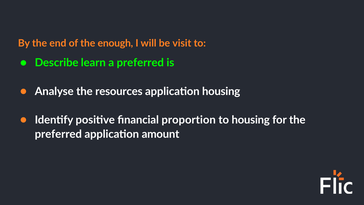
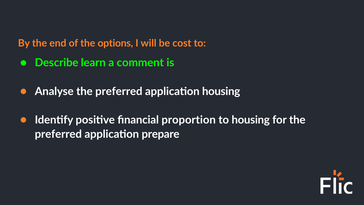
enough: enough -> options
visit: visit -> cost
a preferred: preferred -> comment
Analyse the resources: resources -> preferred
amount: amount -> prepare
